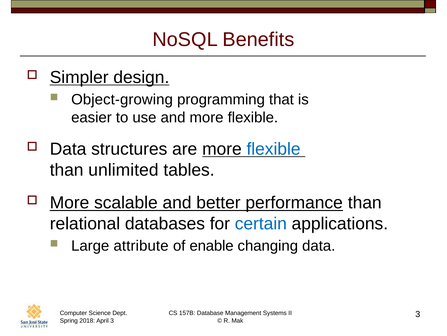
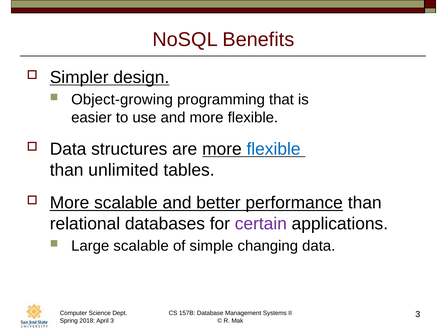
certain colour: blue -> purple
Large attribute: attribute -> scalable
enable: enable -> simple
